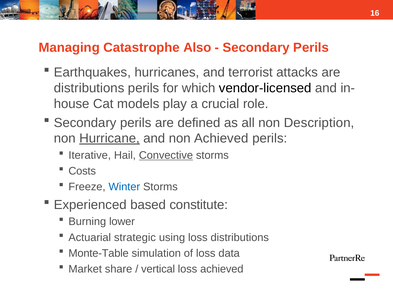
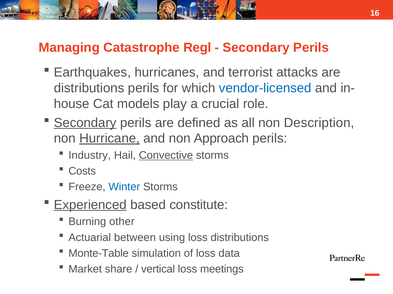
Also: Also -> Regl
vendor-licensed colour: black -> blue
Secondary at (85, 123) underline: none -> present
non Achieved: Achieved -> Approach
Iterative: Iterative -> Industry
Experienced underline: none -> present
lower: lower -> other
strategic: strategic -> between
loss achieved: achieved -> meetings
